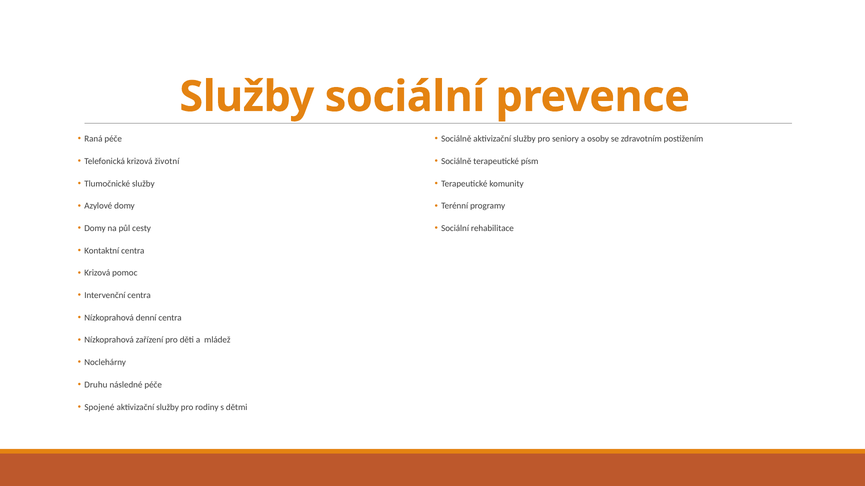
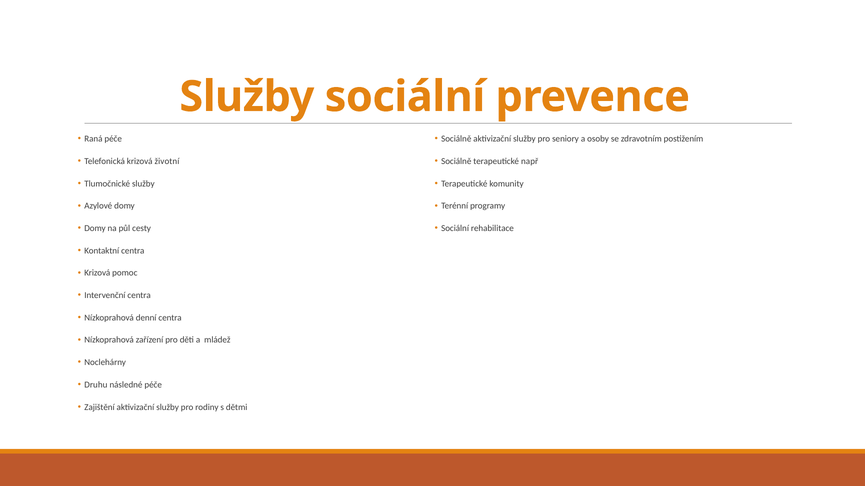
písm: písm -> např
Spojené: Spojené -> Zajištění
